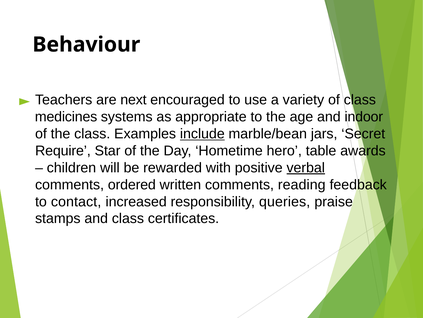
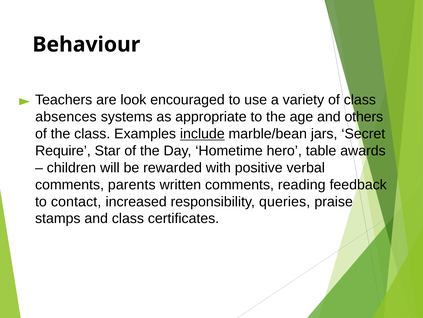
next: next -> look
medicines: medicines -> absences
indoor: indoor -> others
verbal underline: present -> none
ordered: ordered -> parents
